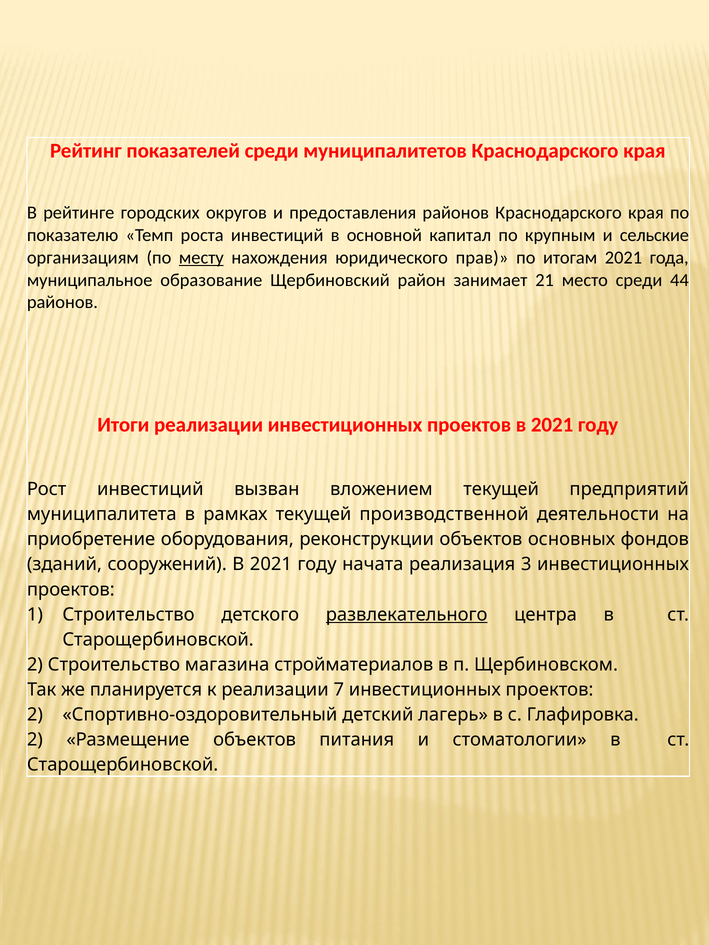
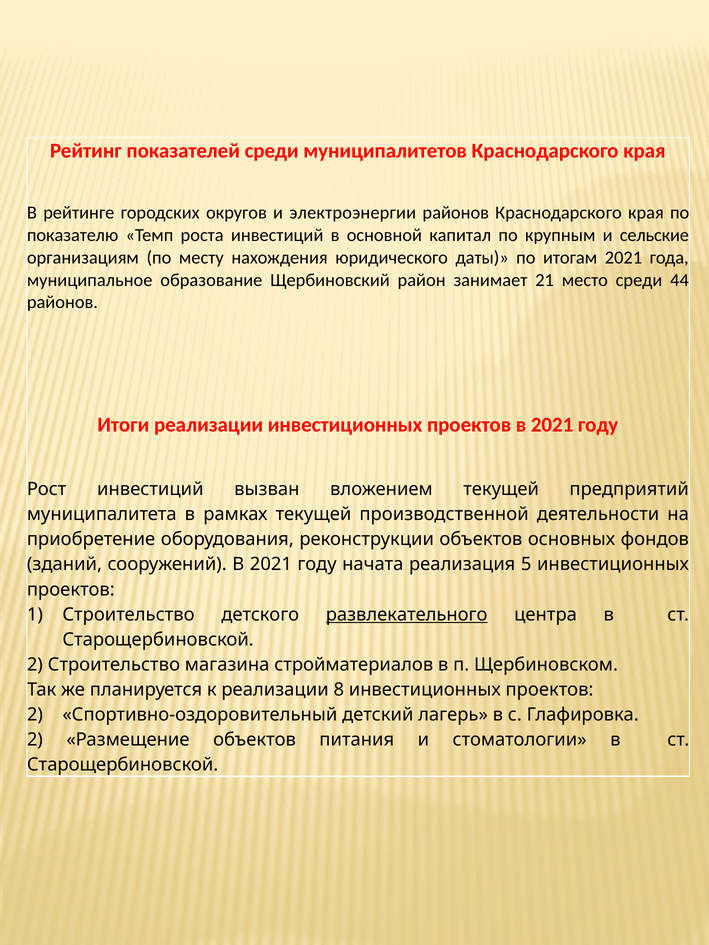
предоставления: предоставления -> электроэнергии
месту underline: present -> none
прав: прав -> даты
3: 3 -> 5
7: 7 -> 8
